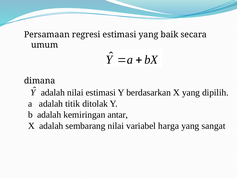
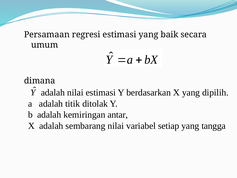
harga: harga -> setiap
sangat: sangat -> tangga
